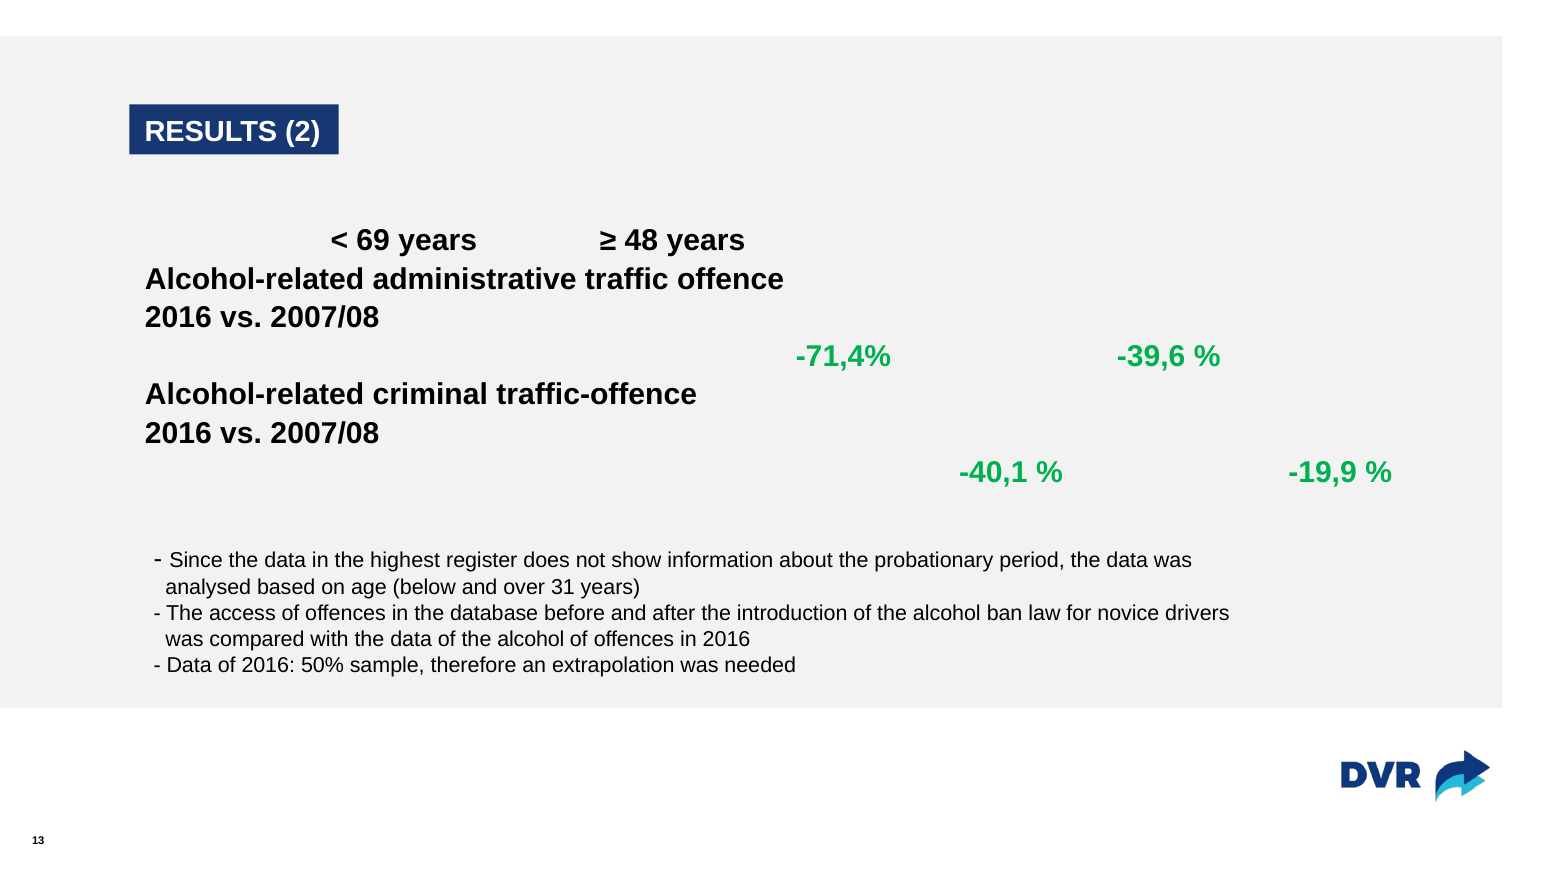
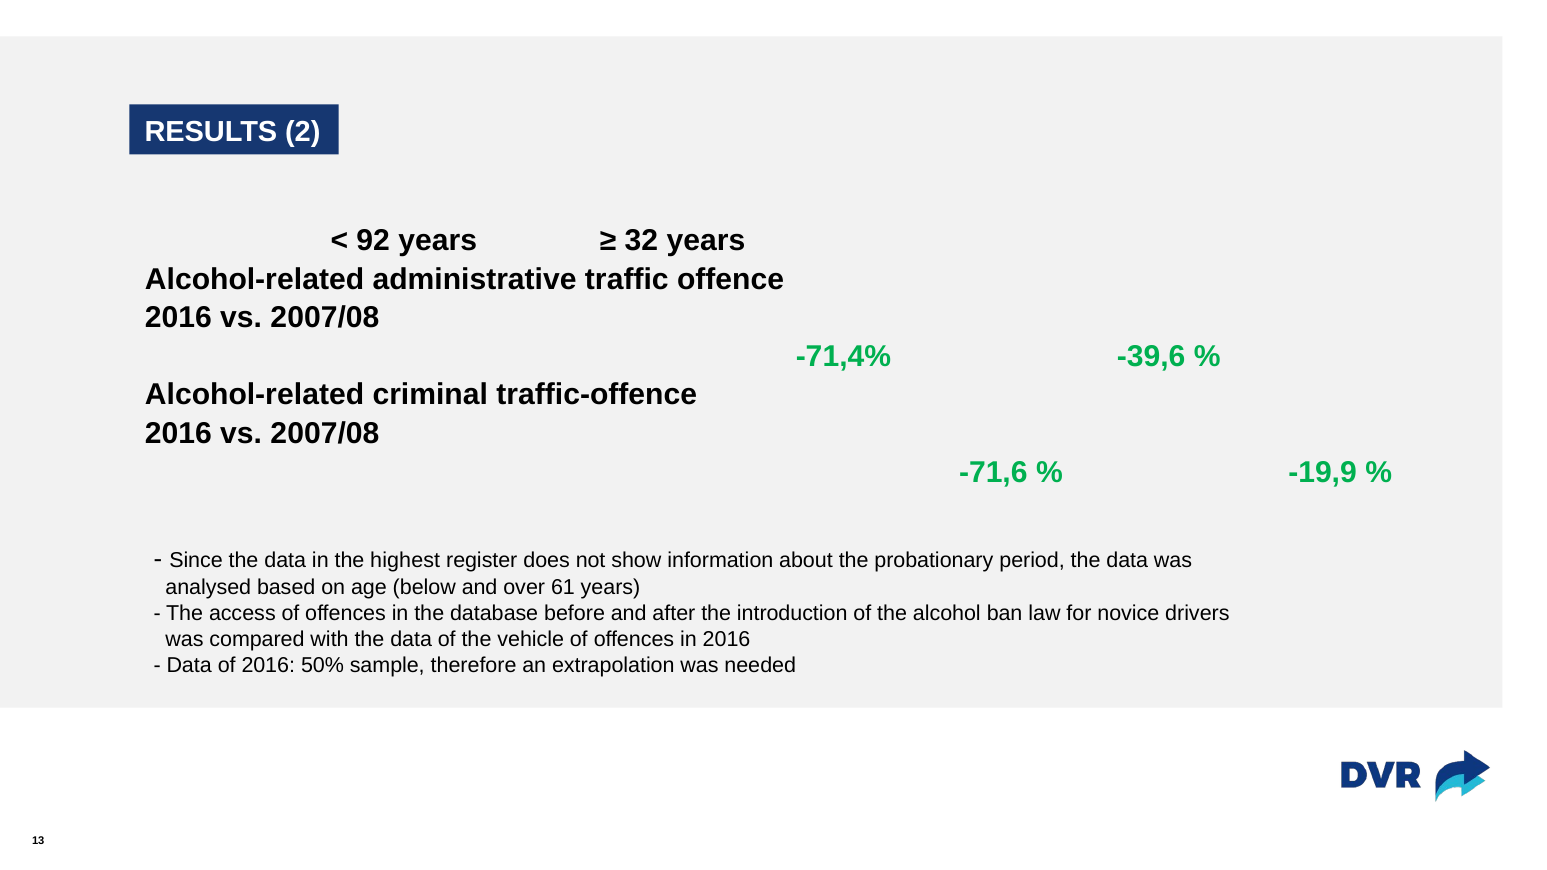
69: 69 -> 92
48: 48 -> 32
-40,1: -40,1 -> -71,6
31: 31 -> 61
data of the alcohol: alcohol -> vehicle
